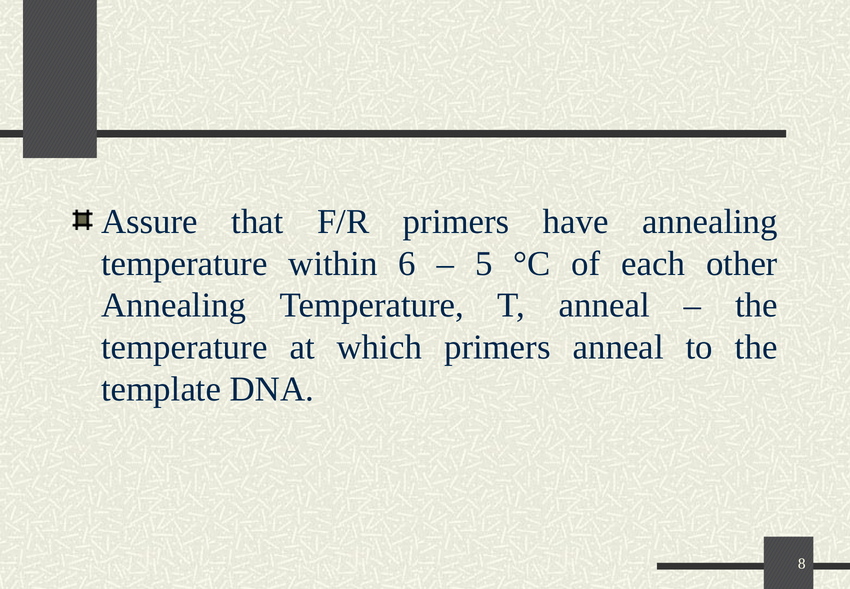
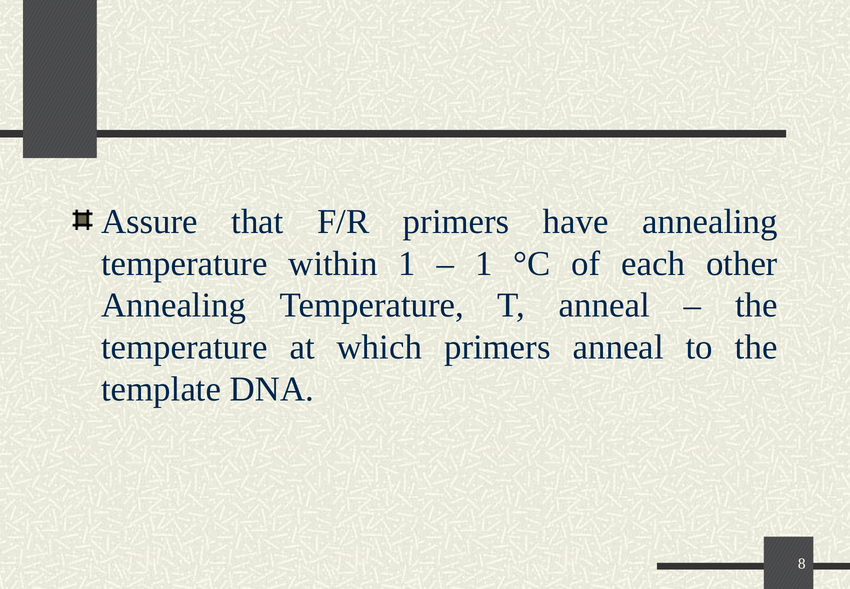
within 6: 6 -> 1
5 at (484, 263): 5 -> 1
